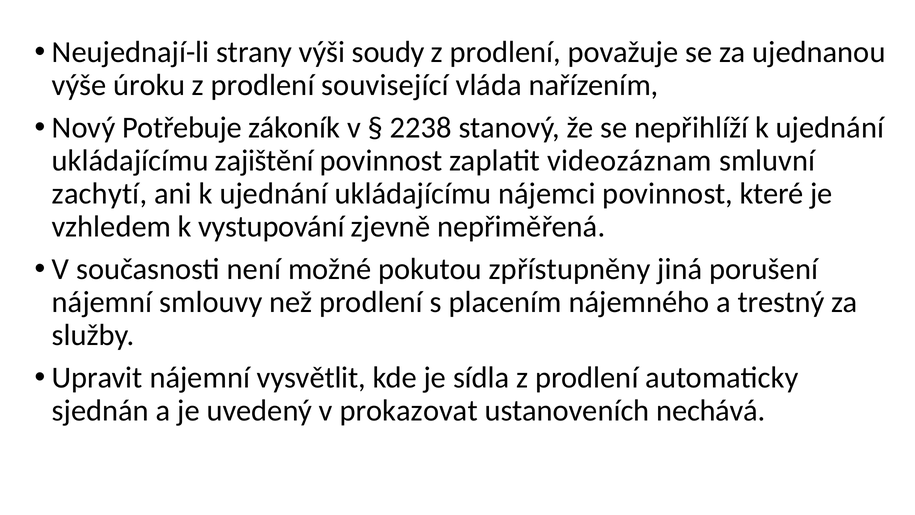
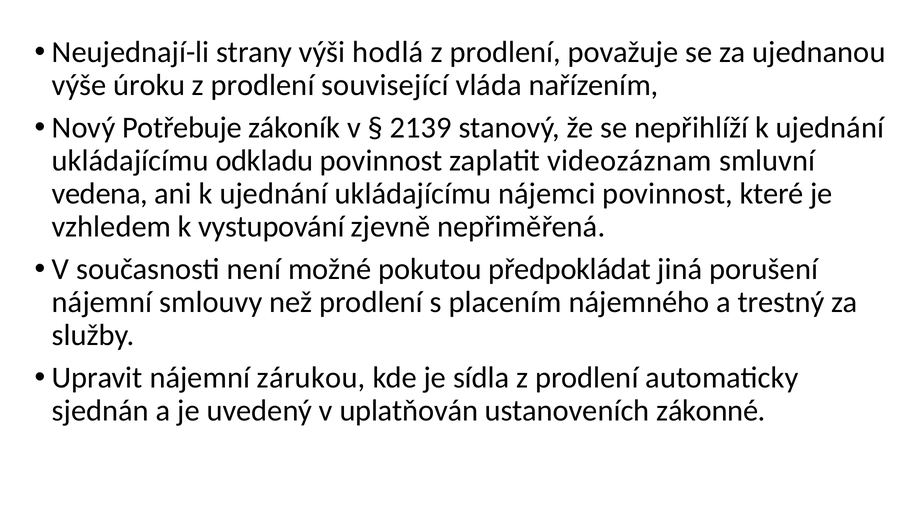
soudy: soudy -> hodlá
2238: 2238 -> 2139
zajištění: zajištění -> odkladu
zachytí: zachytí -> vedena
zpřístupněny: zpřístupněny -> předpokládat
vysvětlit: vysvětlit -> zárukou
prokazovat: prokazovat -> uplatňován
nechává: nechává -> zákonné
